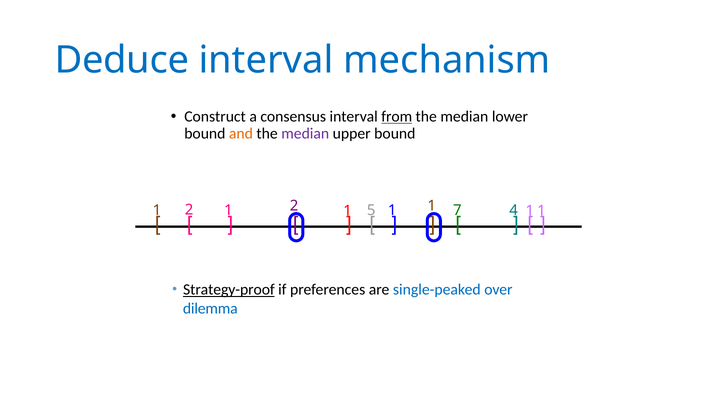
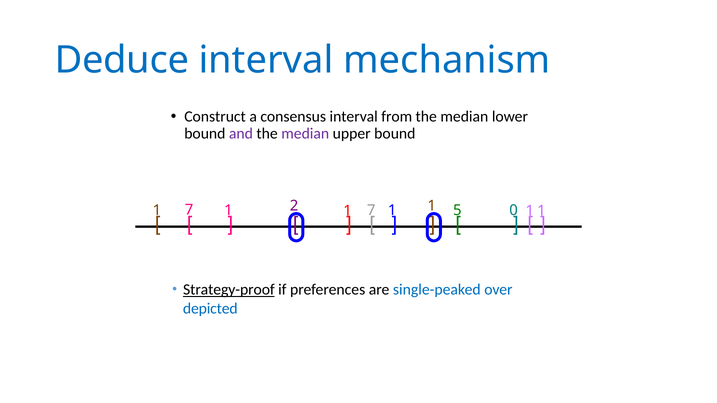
from underline: present -> none
and colour: orange -> purple
4: 4 -> 0
2 at (189, 210): 2 -> 7
1 1 5: 5 -> 7
7: 7 -> 5
dilemma: dilemma -> depicted
